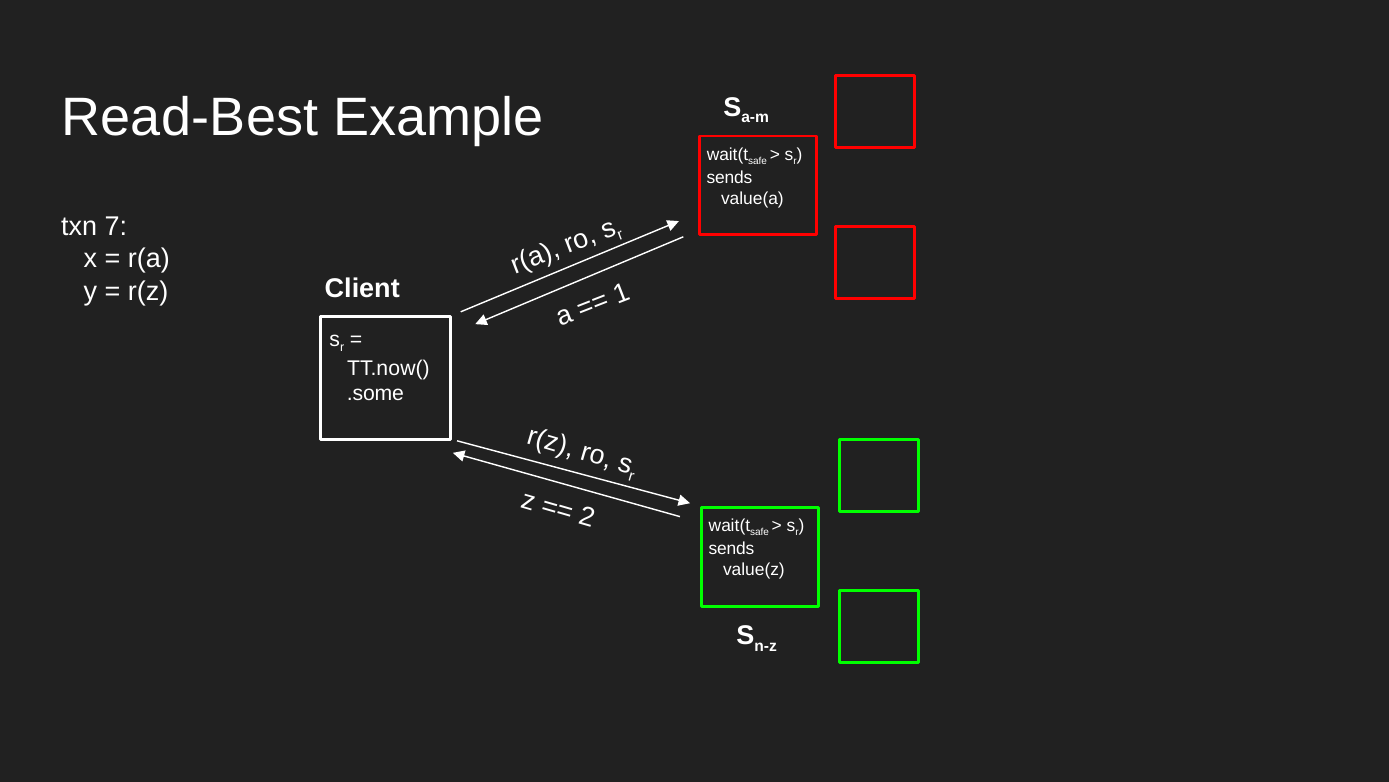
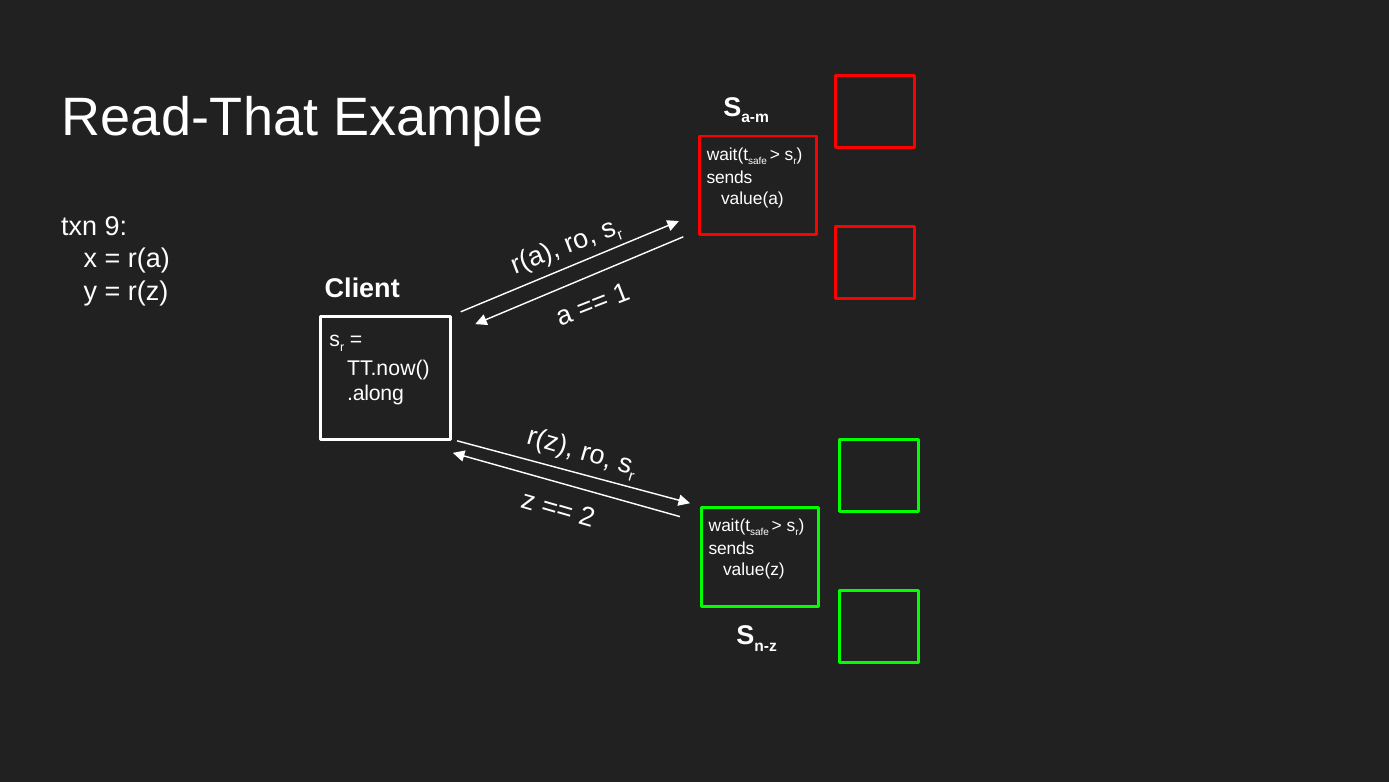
Read-Best: Read-Best -> Read-That
7: 7 -> 9
.some: .some -> .along
